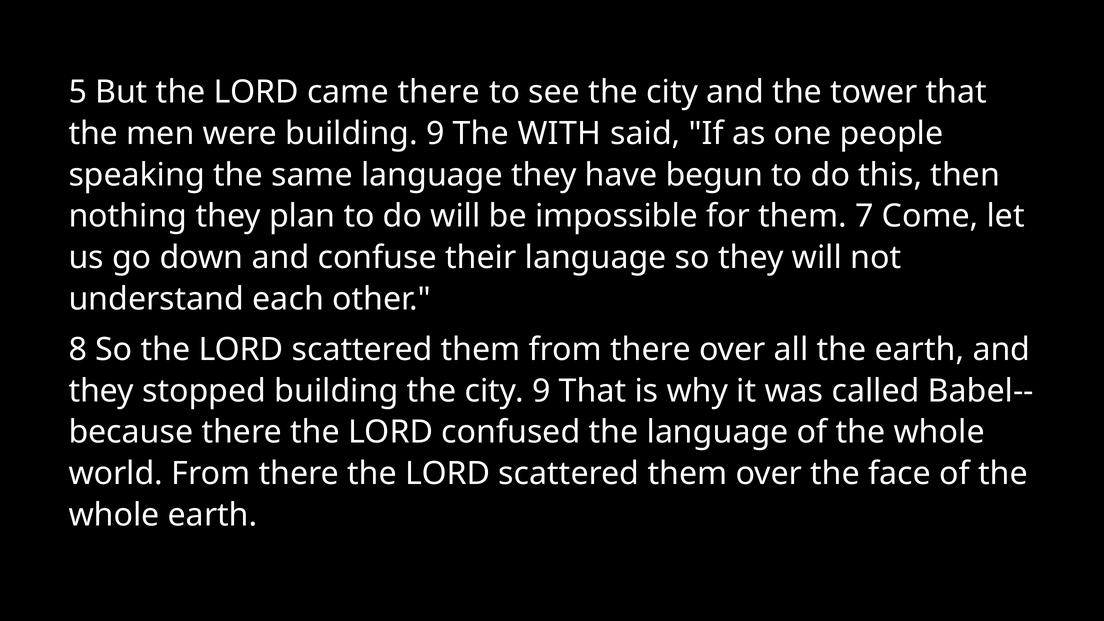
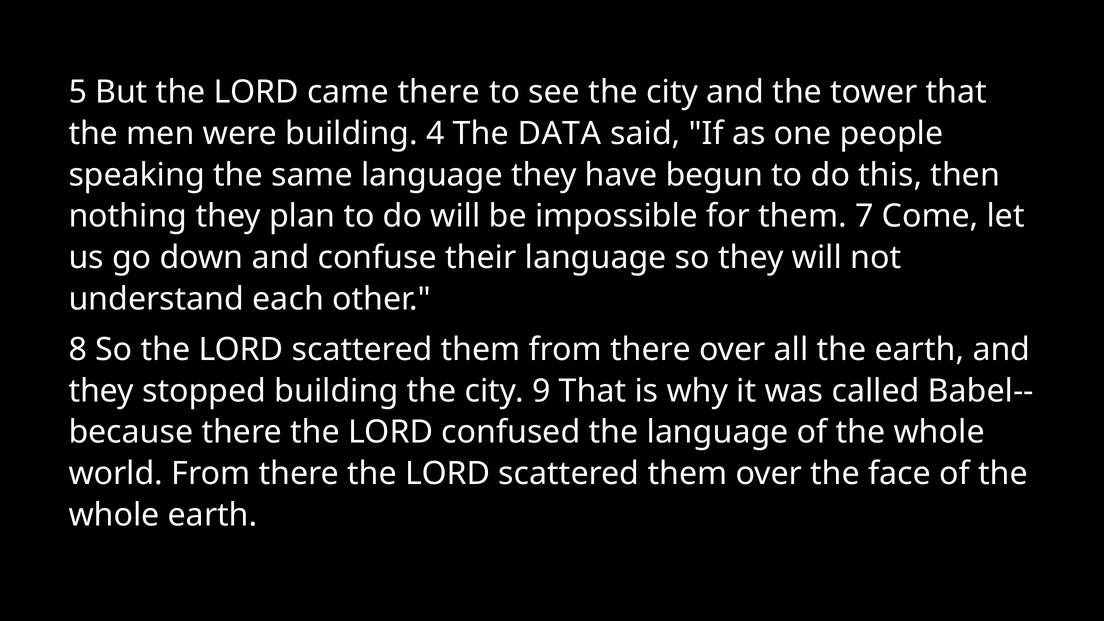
building 9: 9 -> 4
WITH: WITH -> DATA
